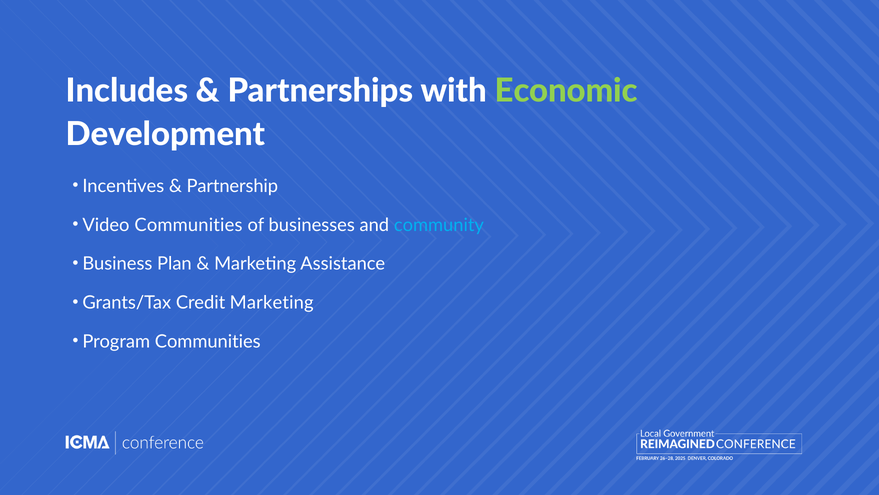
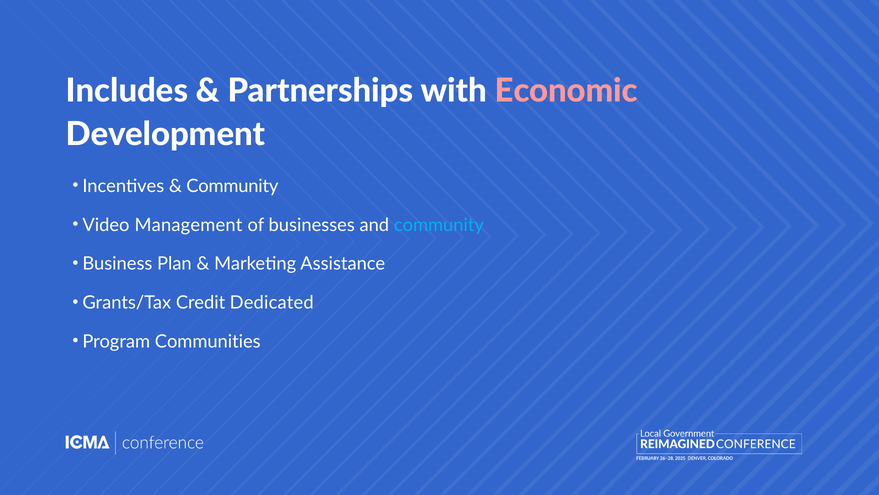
Economic colour: light green -> pink
Partnership at (232, 186): Partnership -> Community
Video Communities: Communities -> Management
Credit Marketing: Marketing -> Dedicated
